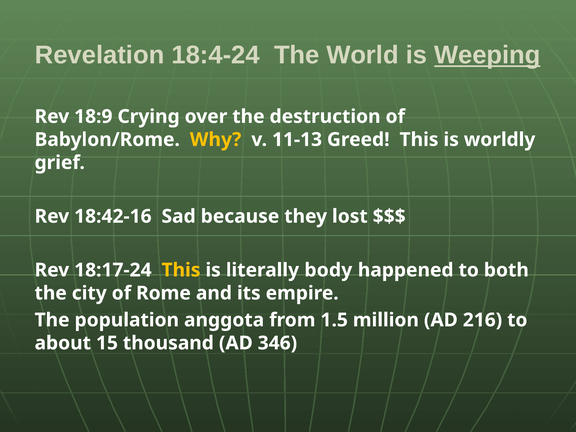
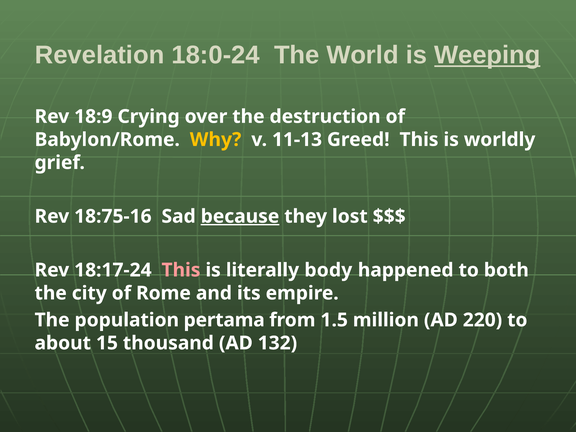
18:4-24: 18:4-24 -> 18:0-24
18:42-16: 18:42-16 -> 18:75-16
because underline: none -> present
This at (181, 270) colour: yellow -> pink
anggota: anggota -> pertama
216: 216 -> 220
346: 346 -> 132
